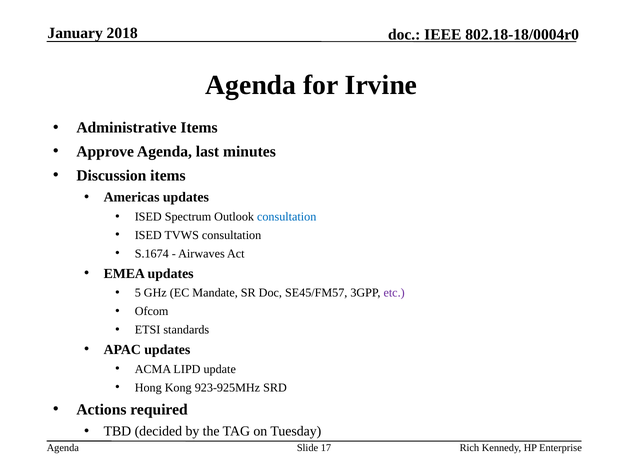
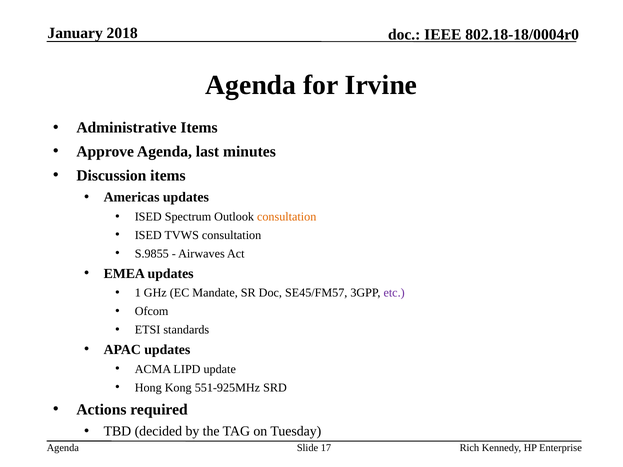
consultation at (287, 217) colour: blue -> orange
S.1674: S.1674 -> S.9855
5: 5 -> 1
923-925MHz: 923-925MHz -> 551-925MHz
